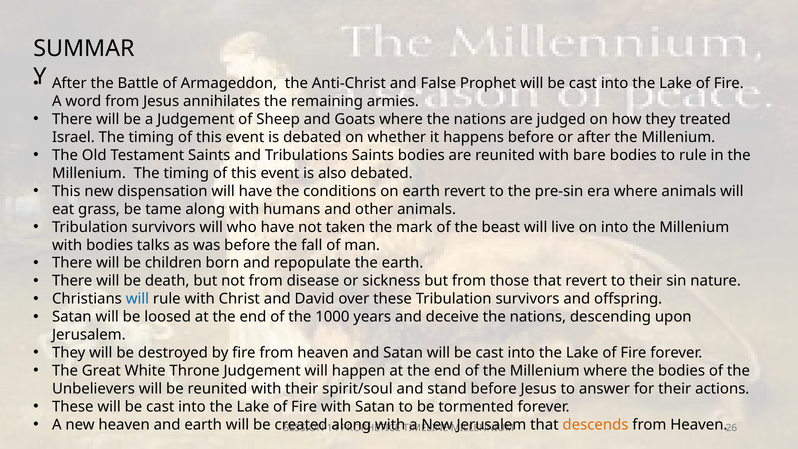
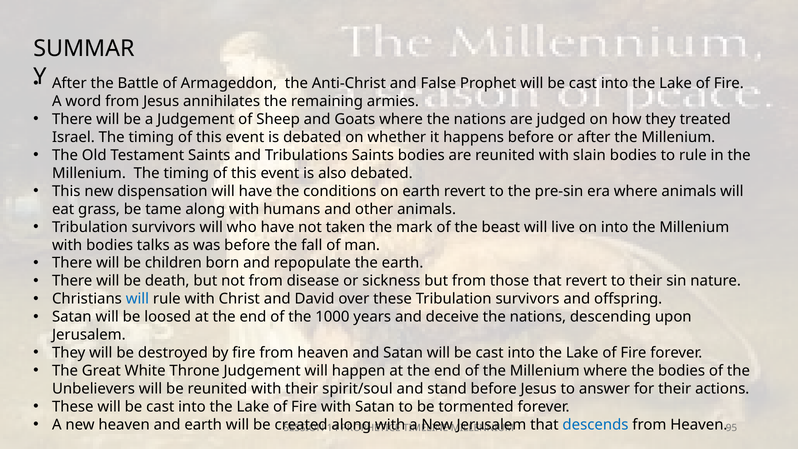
bare: bare -> slain
descends colour: orange -> blue
26: 26 -> 95
